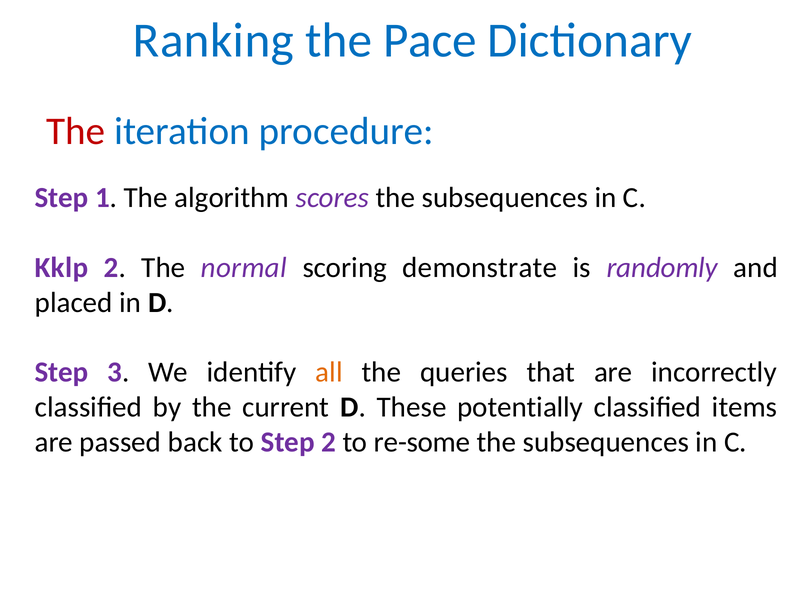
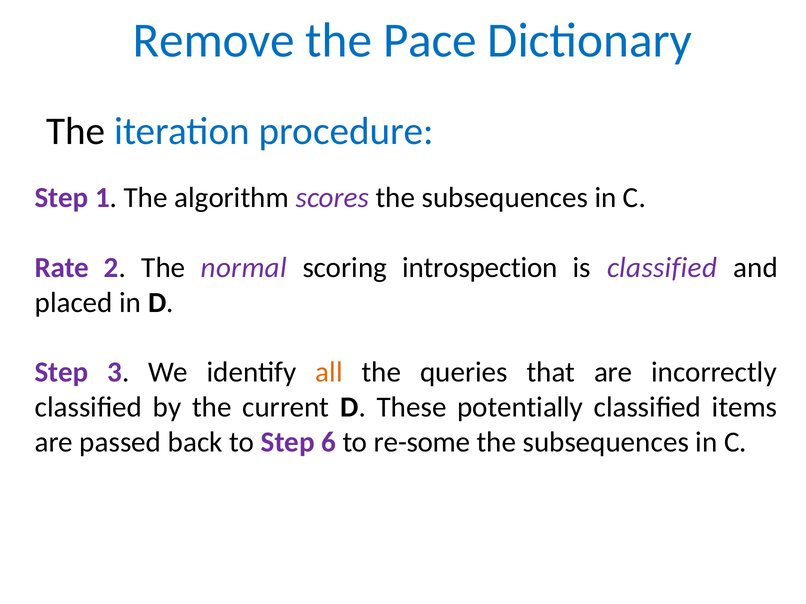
Ranking: Ranking -> Remove
The at (76, 132) colour: red -> black
Kklp: Kklp -> Rate
demonstrate: demonstrate -> introspection
is randomly: randomly -> classified
Step 2: 2 -> 6
